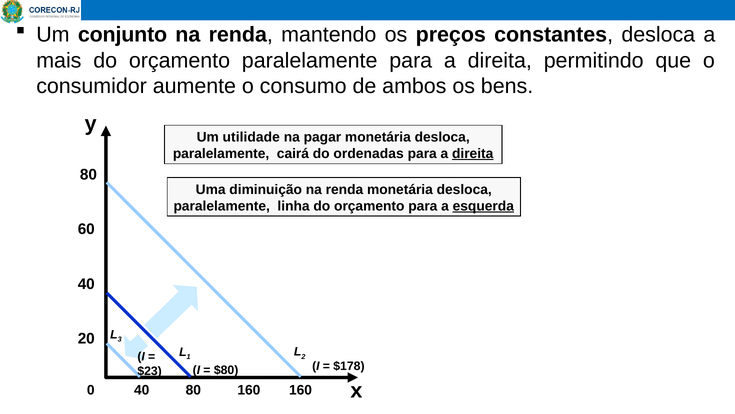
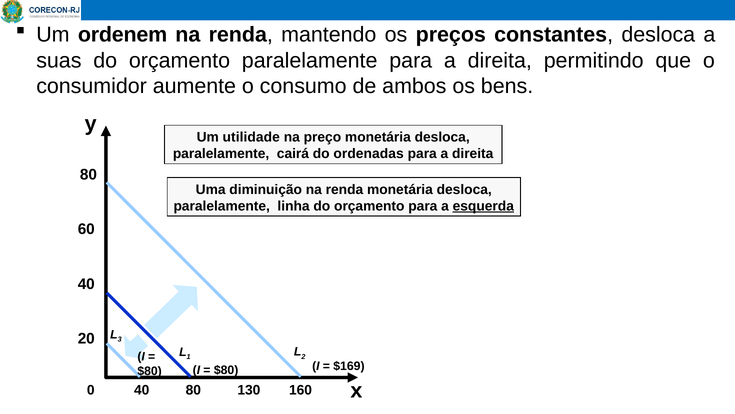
conjunto: conjunto -> ordenem
mais: mais -> suas
pagar: pagar -> preço
direita at (473, 153) underline: present -> none
$178: $178 -> $169
$23 at (150, 371): $23 -> $80
80 160: 160 -> 130
